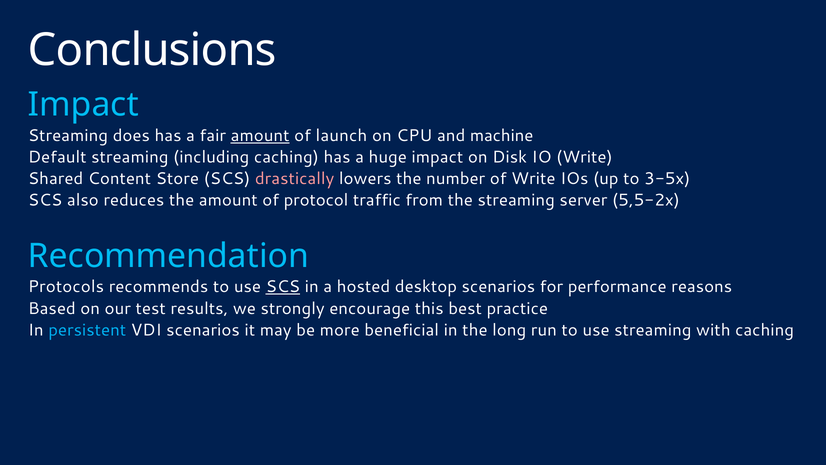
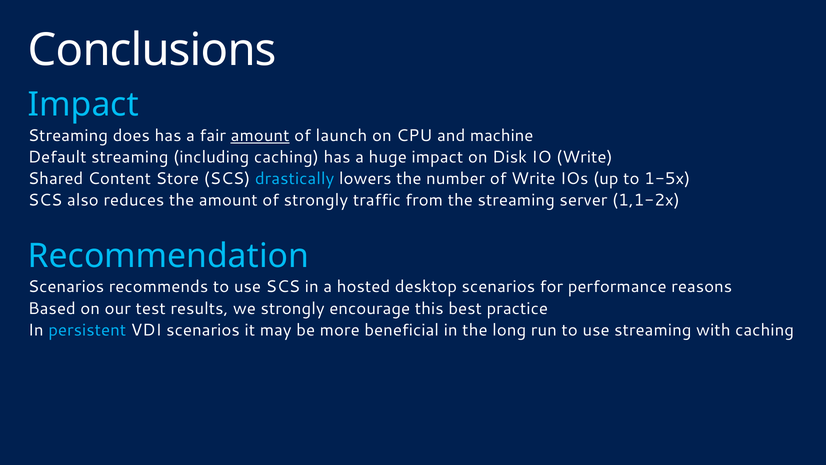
drastically colour: pink -> light blue
3-5x: 3-5x -> 1-5x
of protocol: protocol -> strongly
5,5-2x: 5,5-2x -> 1,1-2x
Protocols at (66, 287): Protocols -> Scenarios
SCS at (283, 287) underline: present -> none
